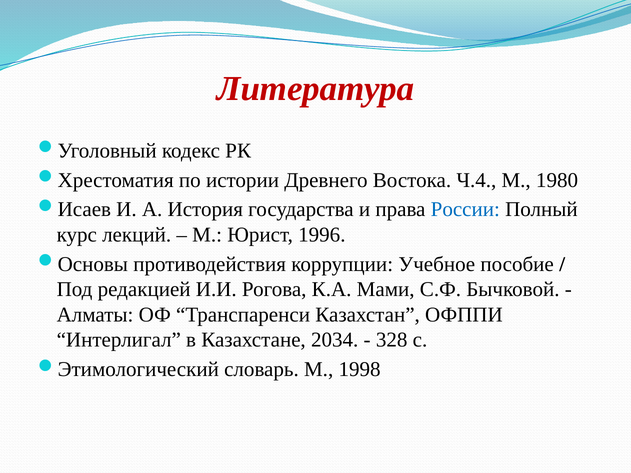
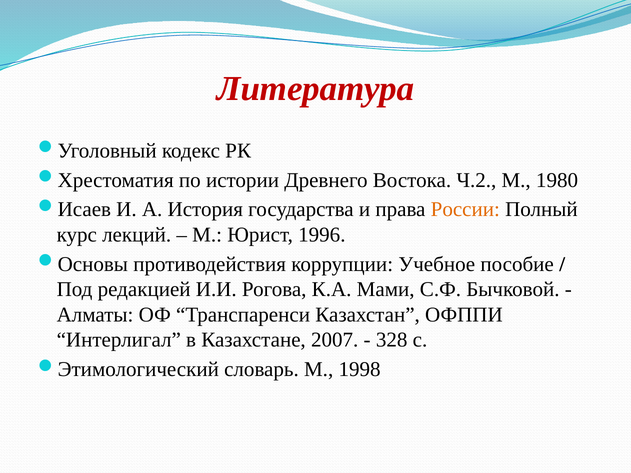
Ч.4: Ч.4 -> Ч.2
России colour: blue -> orange
2034: 2034 -> 2007
